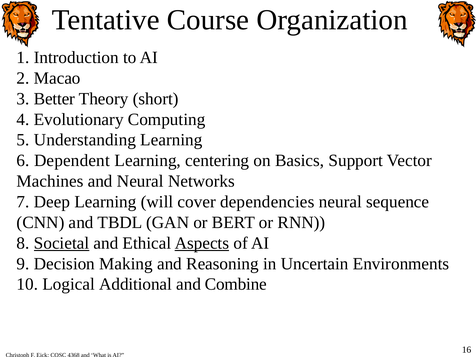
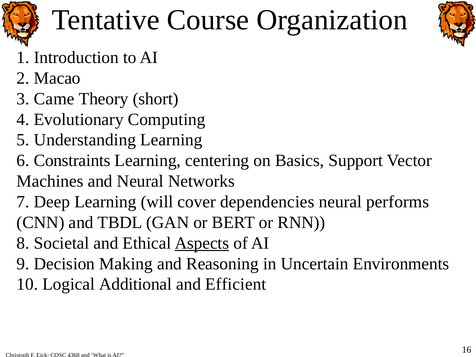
Better: Better -> Came
Dependent: Dependent -> Constraints
sequence: sequence -> performs
Societal underline: present -> none
Combine: Combine -> Efficient
